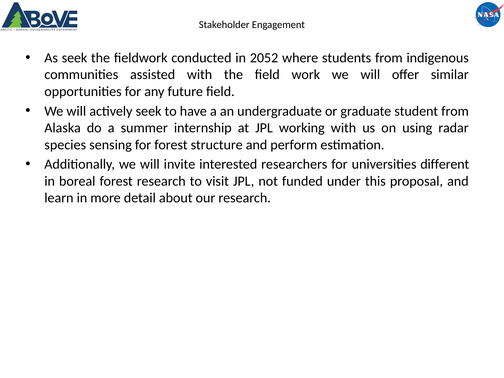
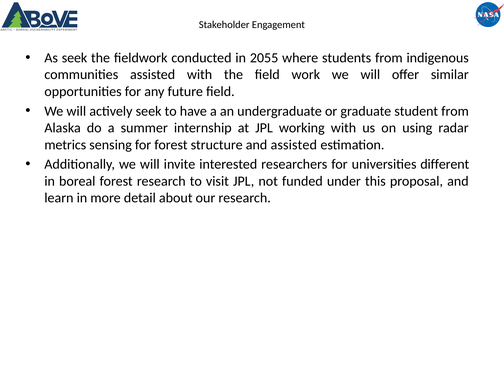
2052: 2052 -> 2055
species: species -> metrics
and perform: perform -> assisted
